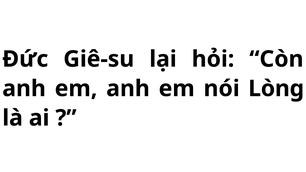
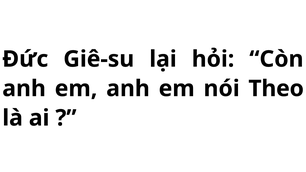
Lòng: Lòng -> Theo
